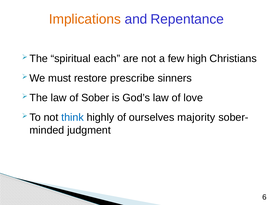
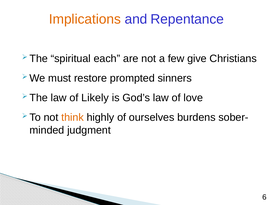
high: high -> give
prescribe: prescribe -> prompted
Sober: Sober -> Likely
think colour: blue -> orange
majority: majority -> burdens
